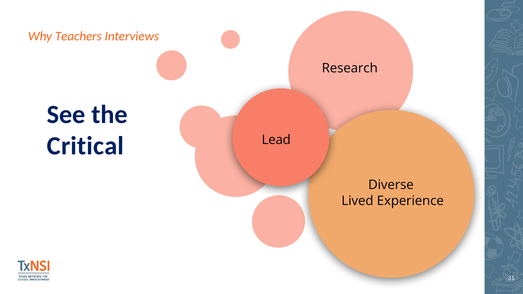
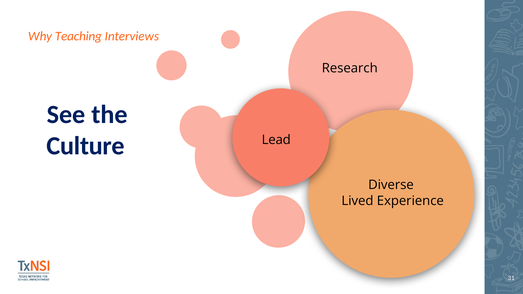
Teachers: Teachers -> Teaching
Critical: Critical -> Culture
